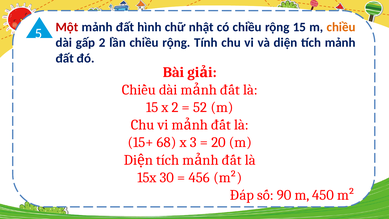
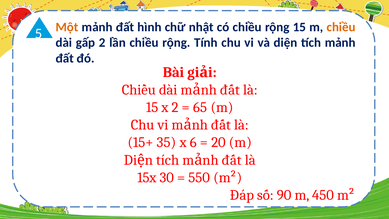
Một colour: red -> orange
52: 52 -> 65
68: 68 -> 35
3: 3 -> 6
456: 456 -> 550
